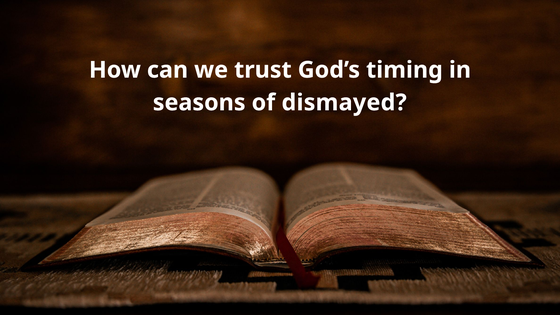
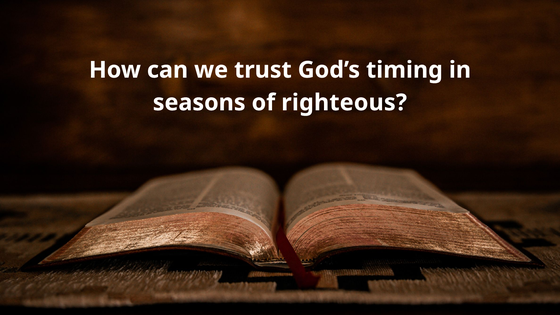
dismayed: dismayed -> righteous
